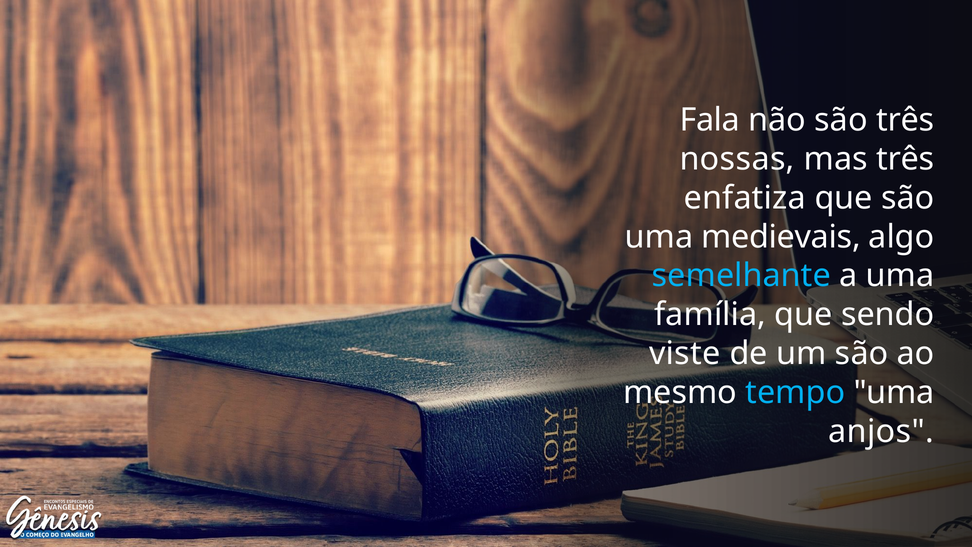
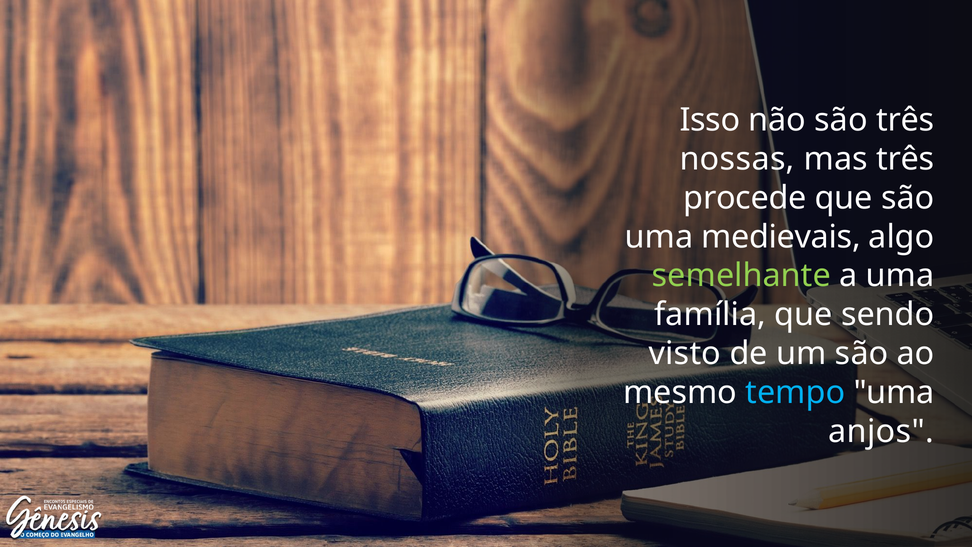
Fala: Fala -> Isso
enfatiza: enfatiza -> procede
semelhante colour: light blue -> light green
viste: viste -> visto
